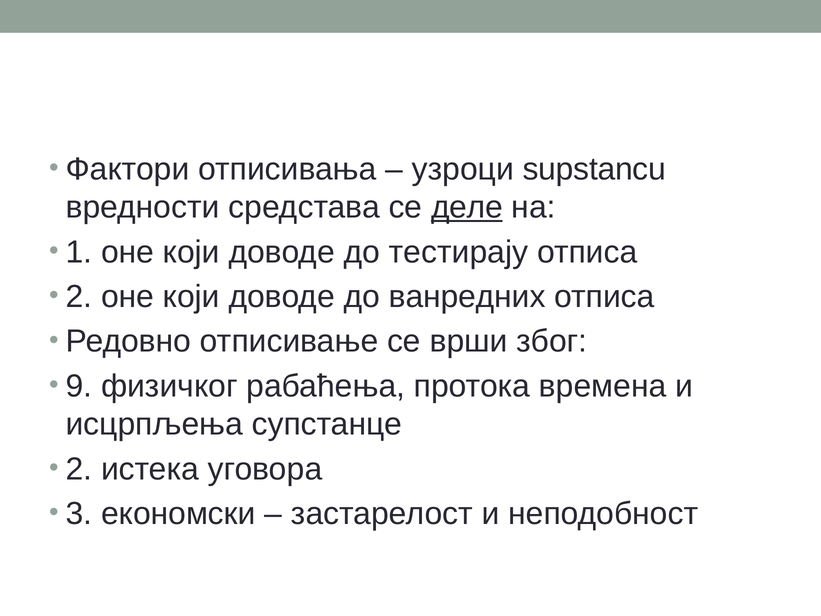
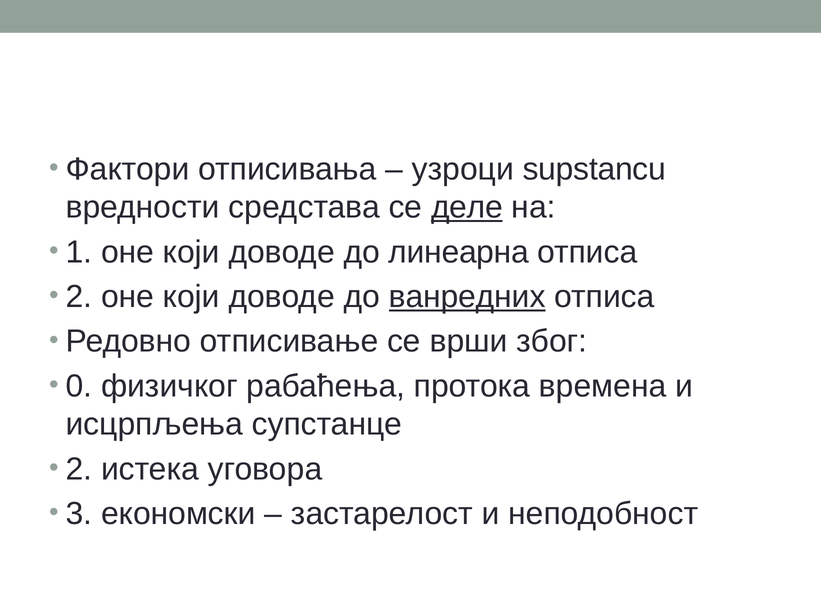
тестирају: тестирају -> линеарна
ванредних underline: none -> present
9: 9 -> 0
